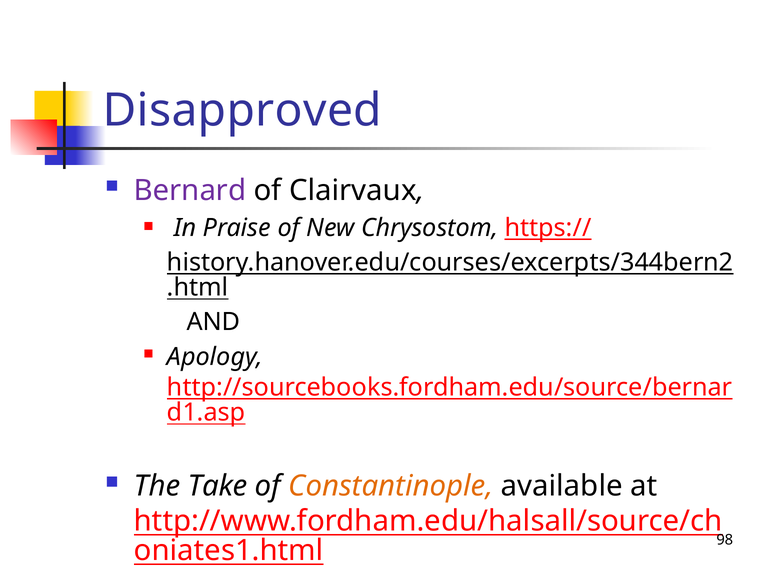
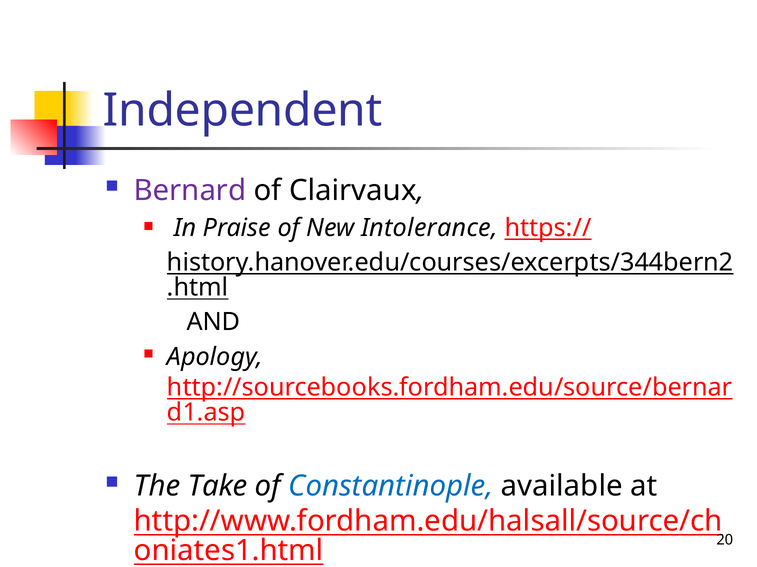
Disapproved: Disapproved -> Independent
Chrysostom: Chrysostom -> Intolerance
Constantinople colour: orange -> blue
98: 98 -> 20
